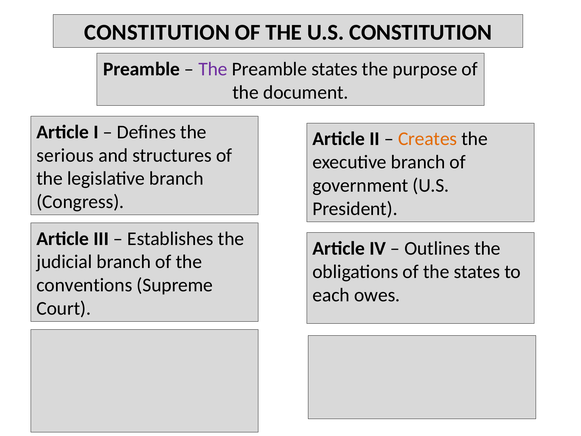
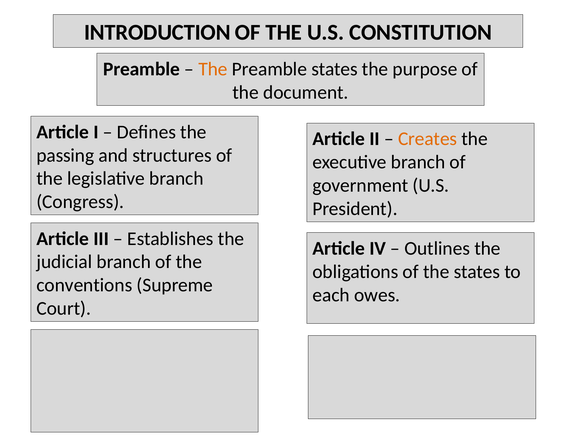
CONSTITUTION at (157, 33): CONSTITUTION -> INTRODUCTION
The at (213, 69) colour: purple -> orange
serious: serious -> passing
